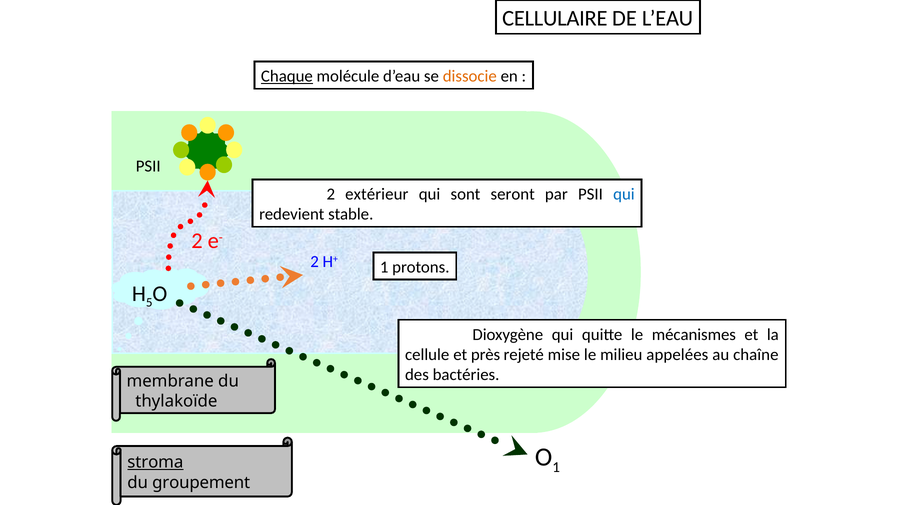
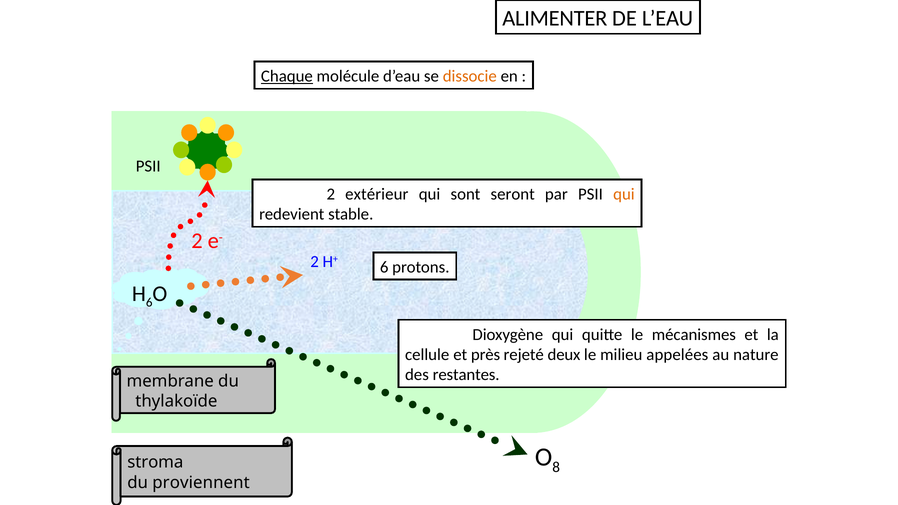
CELLULAIRE: CELLULAIRE -> ALIMENTER
qui at (624, 194) colour: blue -> orange
H+ 1: 1 -> 6
5 at (149, 303): 5 -> 6
mise: mise -> deux
chaîne: chaîne -> nature
bactéries: bactéries -> restantes
1 at (556, 468): 1 -> 8
stroma underline: present -> none
groupement: groupement -> proviennent
